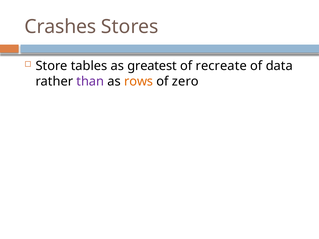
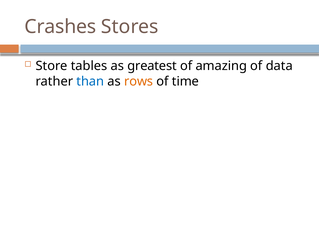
recreate: recreate -> amazing
than colour: purple -> blue
zero: zero -> time
